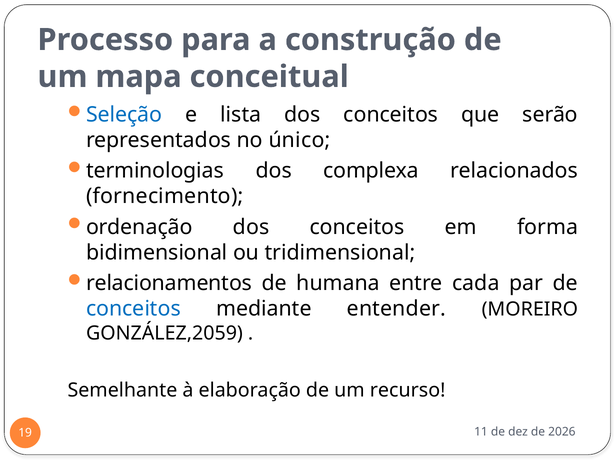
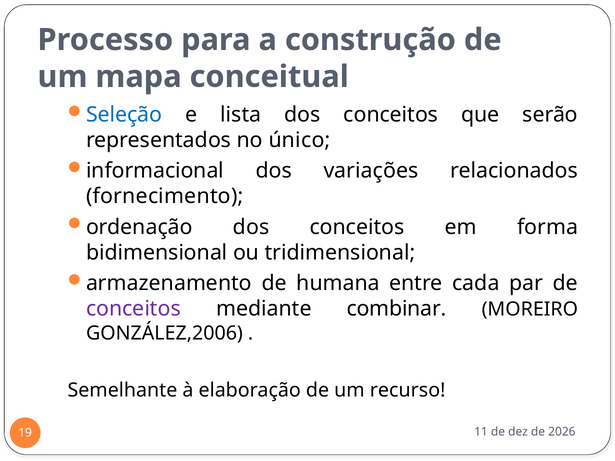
terminologias: terminologias -> informacional
complexa: complexa -> variações
relacionamentos: relacionamentos -> armazenamento
conceitos at (133, 309) colour: blue -> purple
entender: entender -> combinar
GONZÁLEZ,2059: GONZÁLEZ,2059 -> GONZÁLEZ,2006
